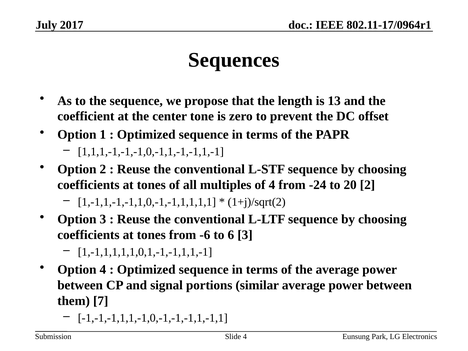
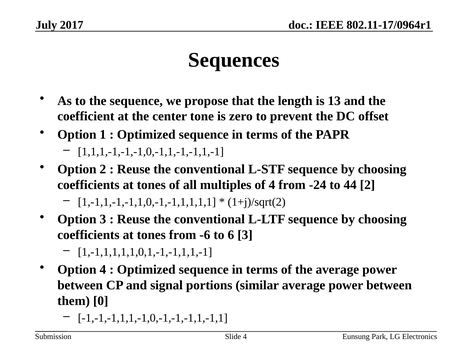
20: 20 -> 44
7: 7 -> 0
